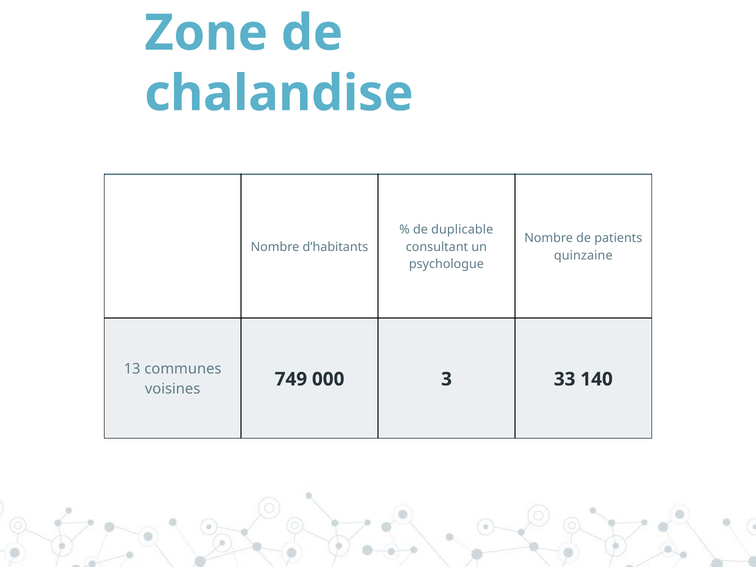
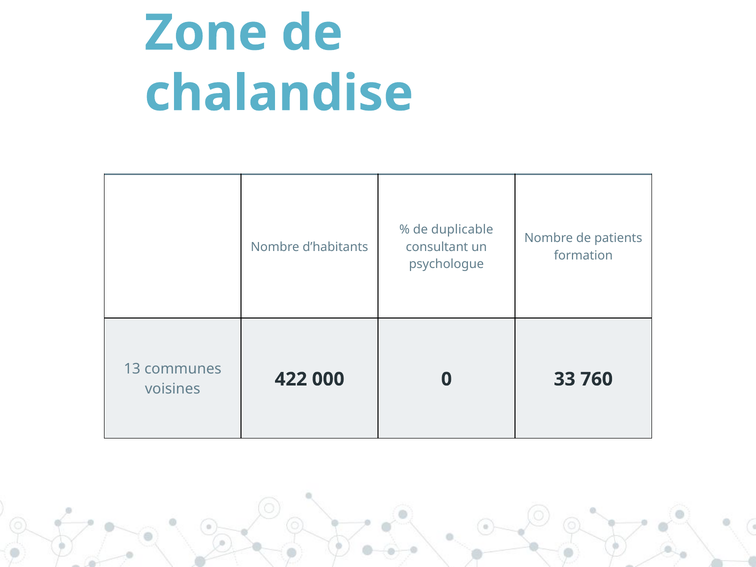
quinzaine: quinzaine -> formation
749: 749 -> 422
3: 3 -> 0
140: 140 -> 760
